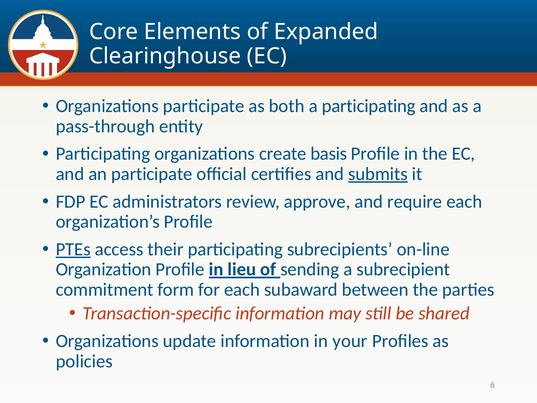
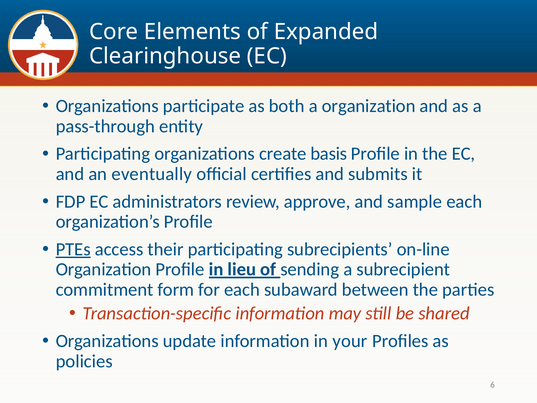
a participating: participating -> organization
an participate: participate -> eventually
submits underline: present -> none
require: require -> sample
